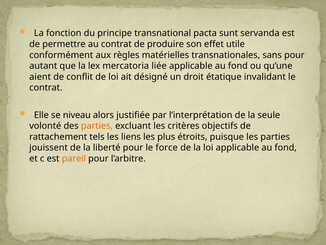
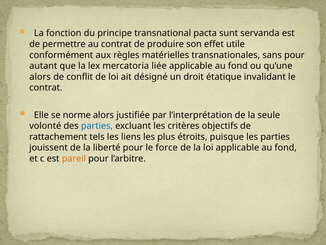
aient at (40, 77): aient -> alors
niveau: niveau -> norme
parties at (97, 126) colour: orange -> blue
